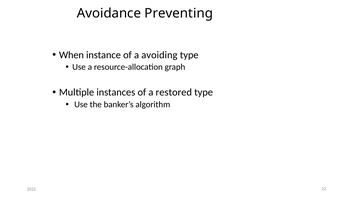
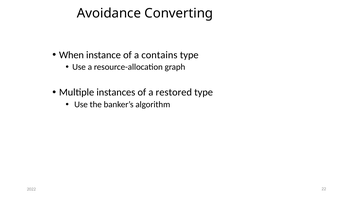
Preventing: Preventing -> Converting
avoiding: avoiding -> contains
